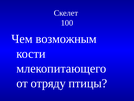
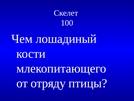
возможным: возможным -> лошадиный
